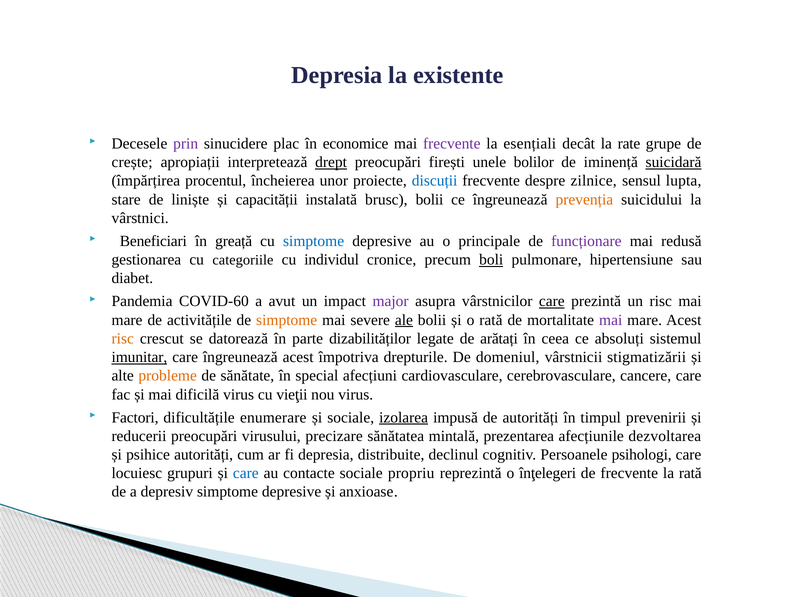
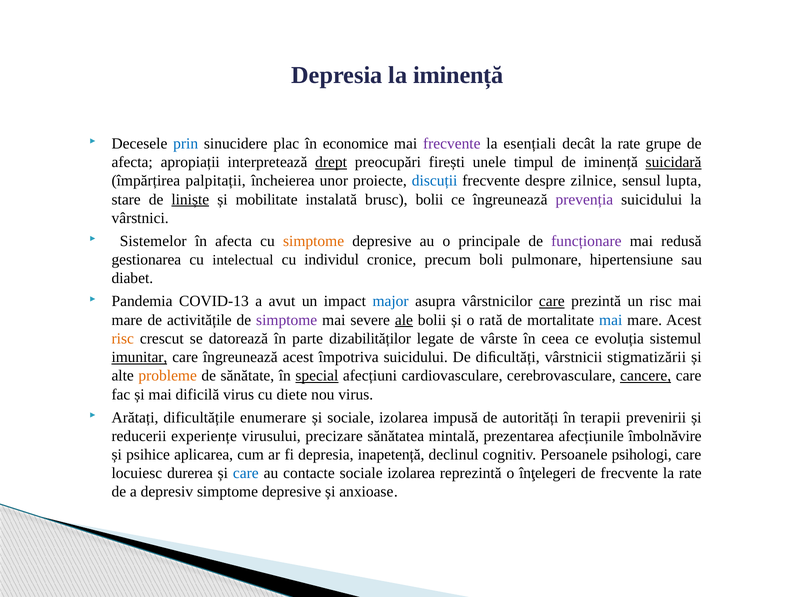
la existente: existente -> iminență
prin colour: purple -> blue
crește at (132, 162): crește -> afecta
bolilor: bolilor -> timpul
procentul: procentul -> palpitații
liniște underline: none -> present
capacității: capacității -> mobilitate
prevenția colour: orange -> purple
Beneficiari: Beneficiari -> Sistemelor
în greață: greață -> afecta
simptome at (314, 241) colour: blue -> orange
categoriile: categoriile -> intelectual
boli underline: present -> none
COVID-60: COVID-60 -> COVID-13
major colour: purple -> blue
simptome at (287, 320) colour: orange -> purple
mai at (611, 320) colour: purple -> blue
arătați: arătați -> vârste
absoluți: absoluți -> evoluția
împotriva drepturile: drepturile -> suicidului
domeniul: domeniul -> diﬁcultăți
special underline: none -> present
cancere underline: none -> present
vieţii: vieţii -> diete
Factori: Factori -> Arătați
izolarea at (404, 417) underline: present -> none
timpul: timpul -> terapii
reducerii preocupări: preocupări -> experiențe
dezvoltarea: dezvoltarea -> îmbolnăvire
psihice autorități: autorități -> aplicarea
distribuite: distribuite -> inapetență
grupuri: grupuri -> durerea
contacte sociale propriu: propriu -> izolarea
rată at (690, 473): rată -> rate
